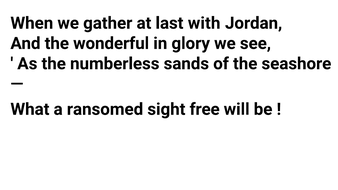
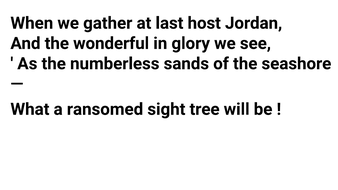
with: with -> host
free: free -> tree
